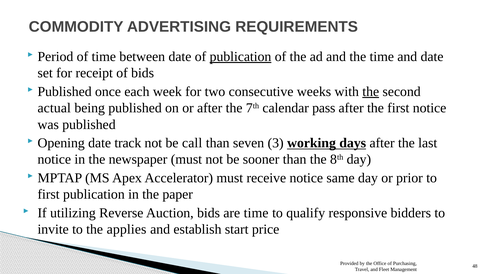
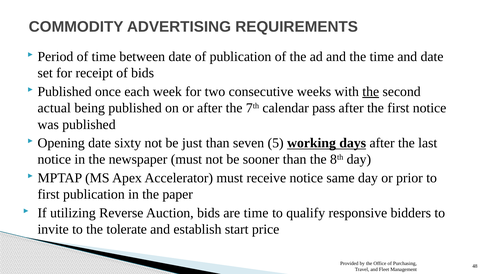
publication at (240, 57) underline: present -> none
track: track -> sixty
call: call -> just
3: 3 -> 5
applies: applies -> tolerate
